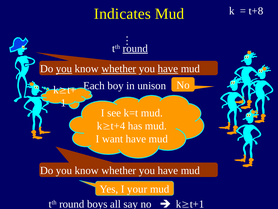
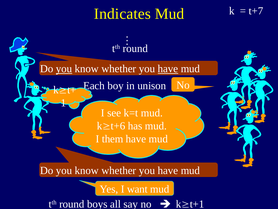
t+8: t+8 -> t+7
round at (135, 48) underline: present -> none
whether at (119, 69) underline: present -> none
t+4: t+4 -> t+6
want: want -> them
your: your -> want
